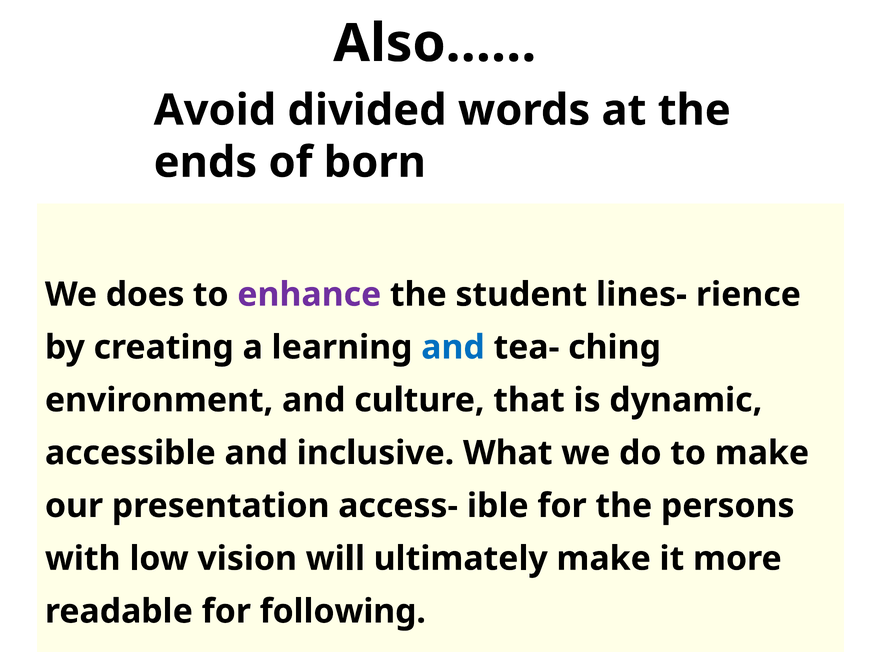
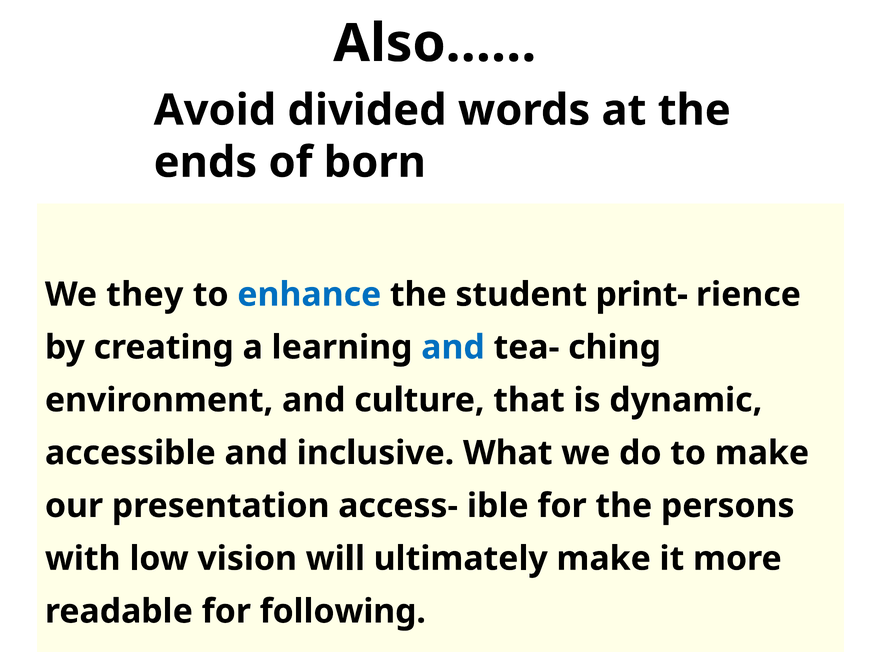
does: does -> they
enhance colour: purple -> blue
lines-: lines- -> print-
